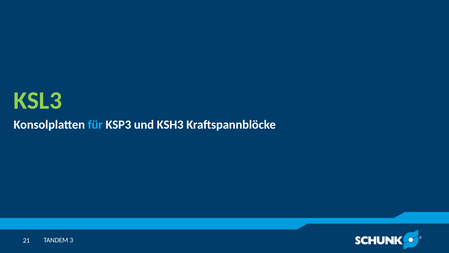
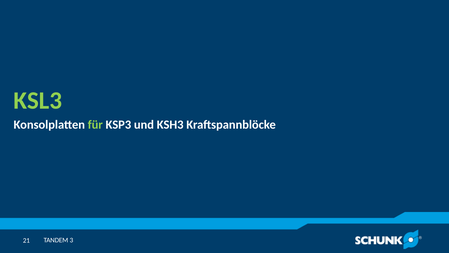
für colour: light blue -> light green
